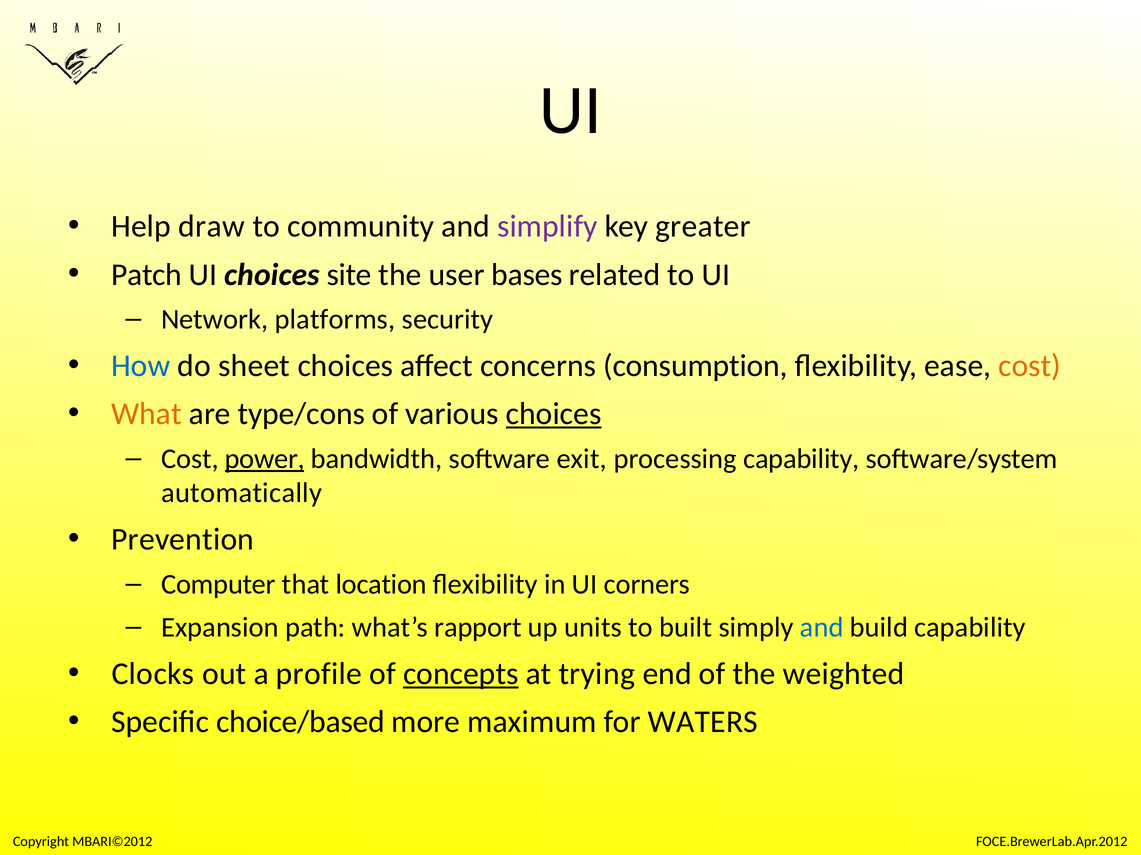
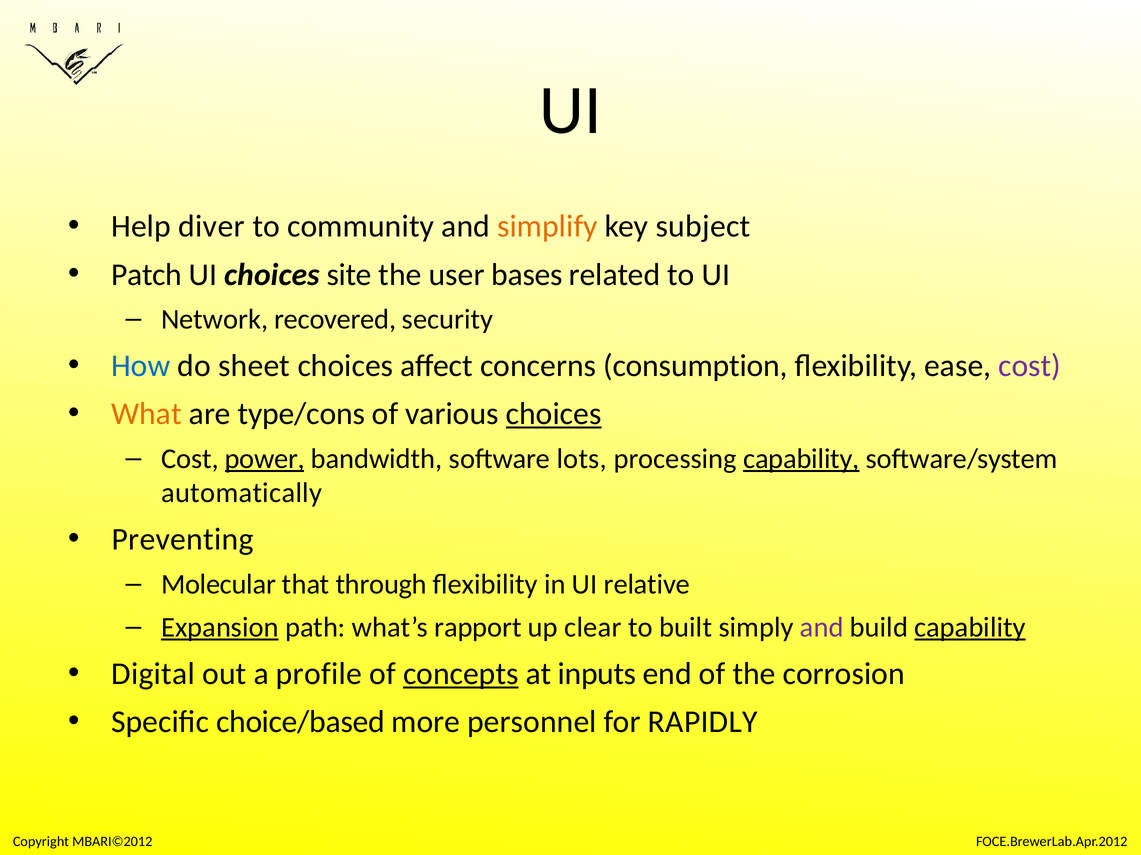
draw: draw -> diver
simplify colour: purple -> orange
greater: greater -> subject
platforms: platforms -> recovered
cost at (1030, 366) colour: orange -> purple
exit: exit -> lots
capability at (801, 459) underline: none -> present
Prevention: Prevention -> Preventing
Computer: Computer -> Molecular
location: location -> through
corners: corners -> relative
Expansion underline: none -> present
units: units -> clear
and at (822, 628) colour: blue -> purple
capability at (970, 628) underline: none -> present
Clocks: Clocks -> Digital
trying: trying -> inputs
weighted: weighted -> corrosion
maximum: maximum -> personnel
WATERS: WATERS -> RAPIDLY
